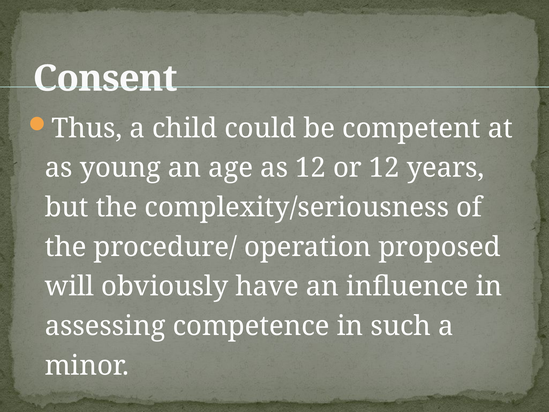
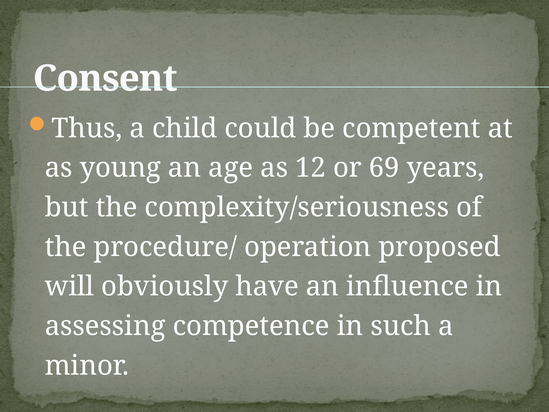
or 12: 12 -> 69
